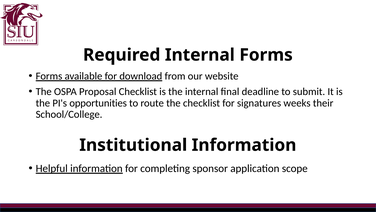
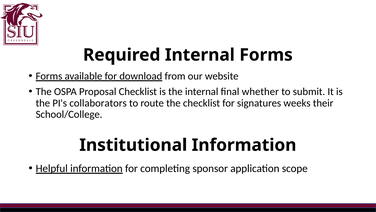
deadline: deadline -> whether
opportunities: opportunities -> collaborators
